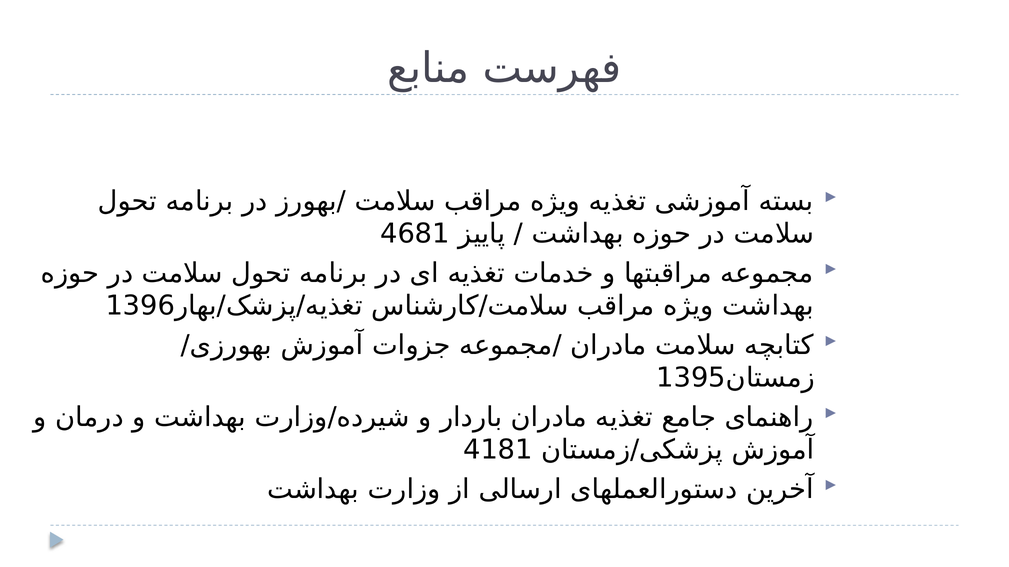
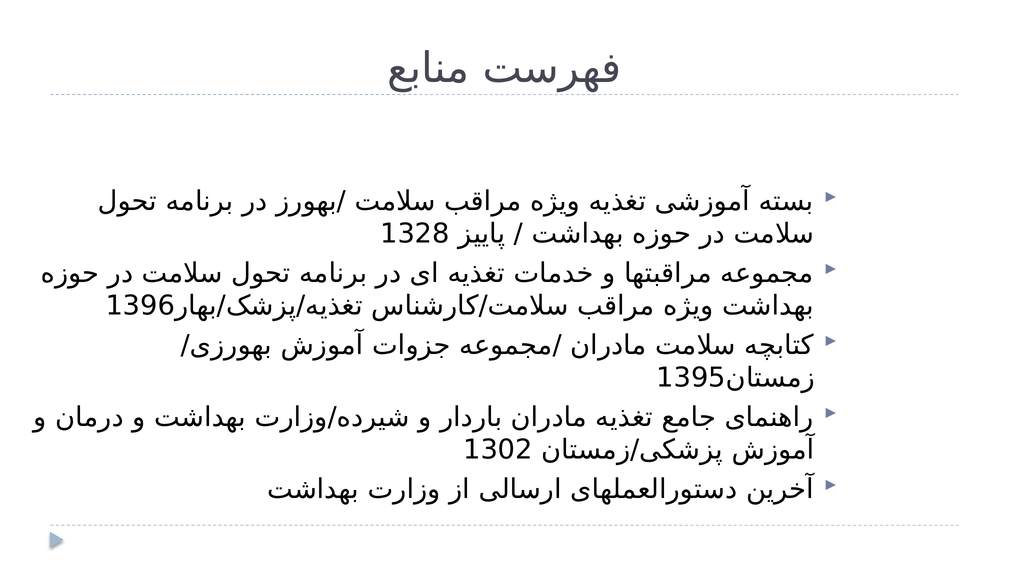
4681: 4681 -> 1328
4181: 4181 -> 1302
